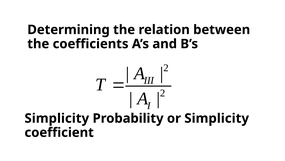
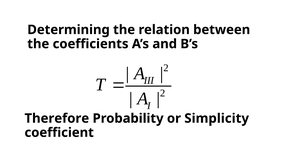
Simplicity at (57, 118): Simplicity -> Therefore
